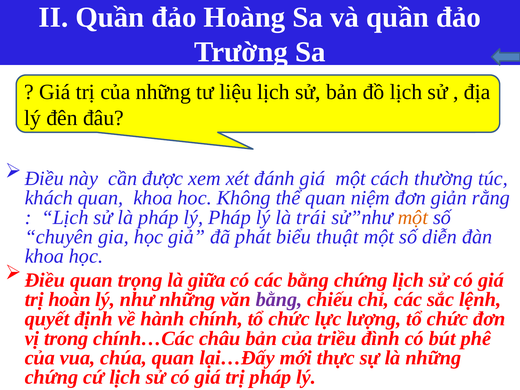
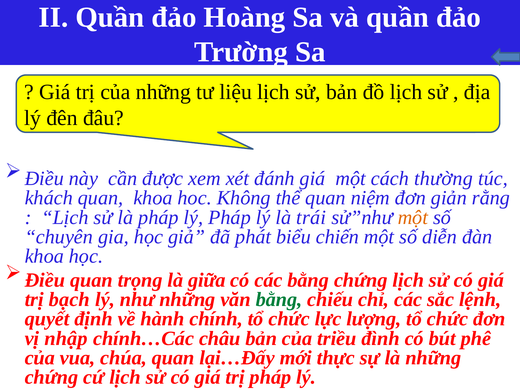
thuật: thuật -> chiến
hoàn: hoàn -> bạch
bằng at (279, 299) colour: purple -> green
trong: trong -> nhập
